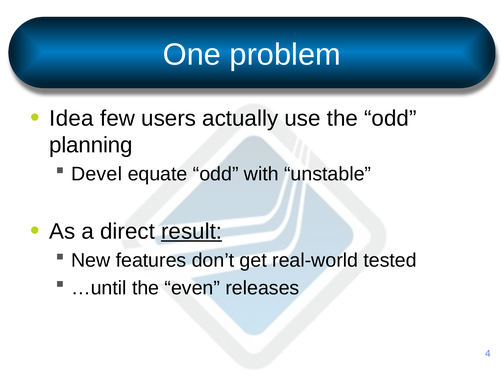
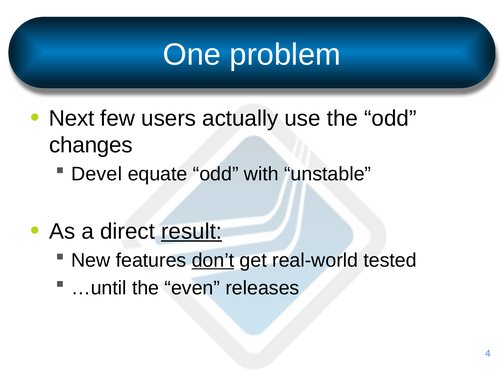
Idea: Idea -> Next
planning: planning -> changes
don’t underline: none -> present
